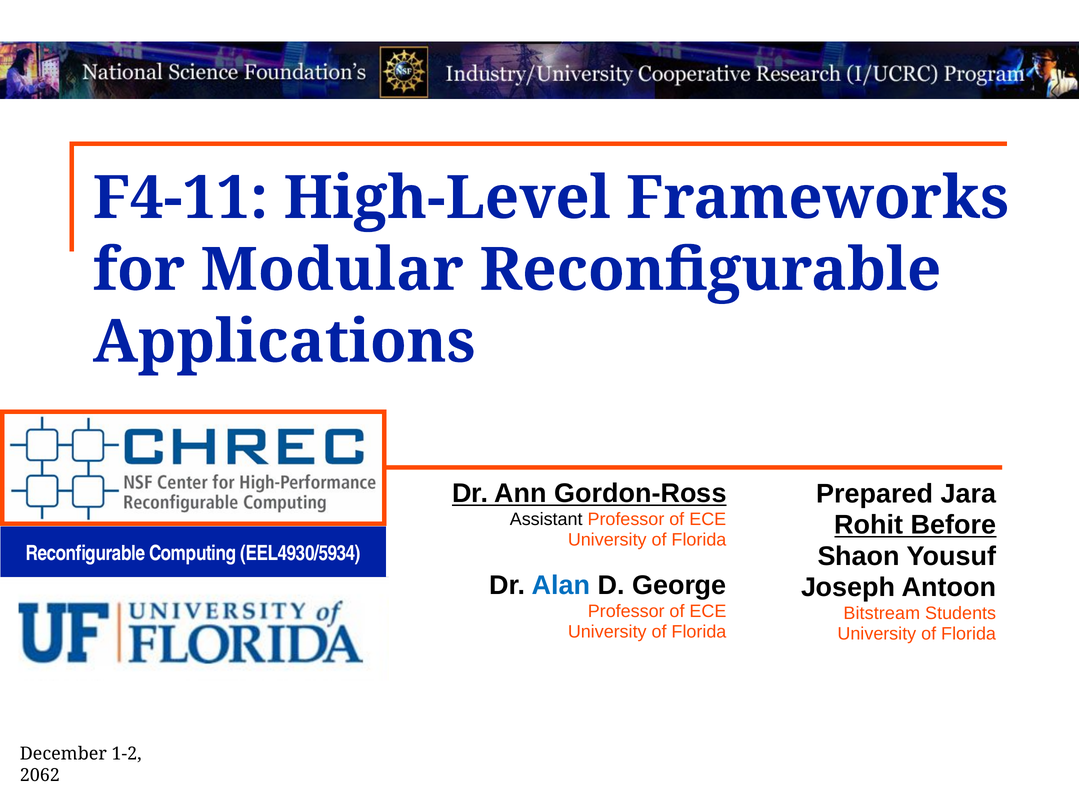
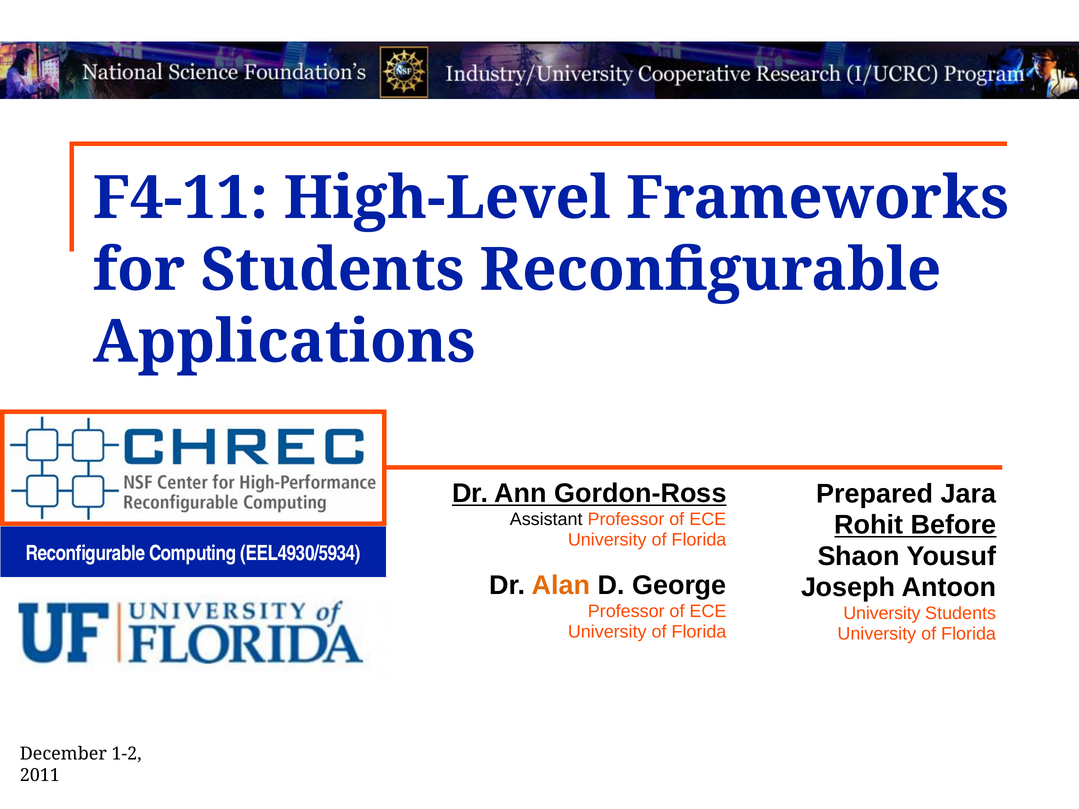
for Modular: Modular -> Students
Alan colour: blue -> orange
Bitstream at (882, 613): Bitstream -> University
2062: 2062 -> 2011
